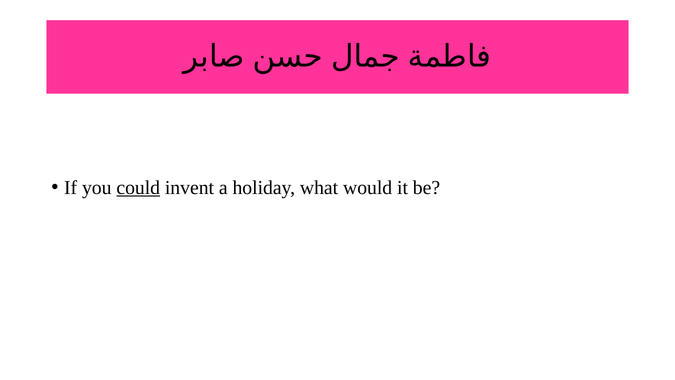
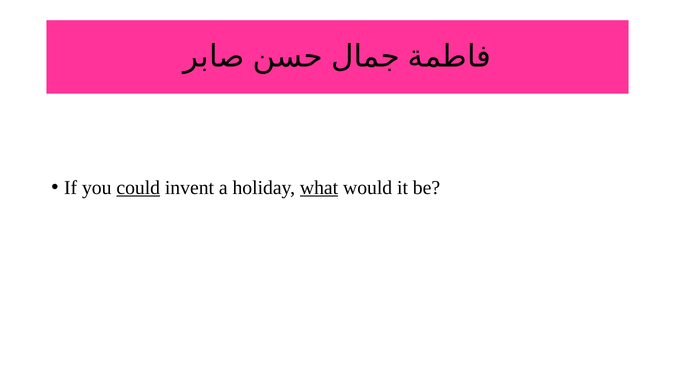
what underline: none -> present
